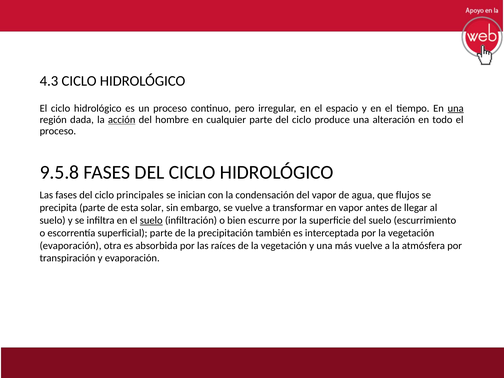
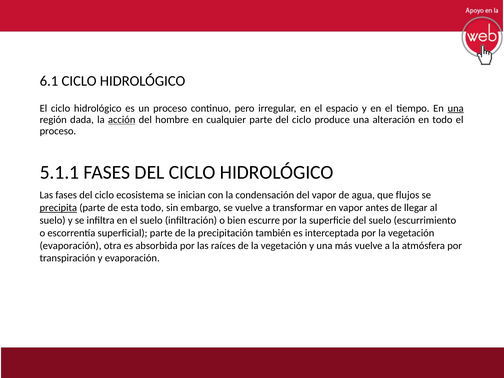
4.3: 4.3 -> 6.1
9.5.8: 9.5.8 -> 5.1.1
principales: principales -> ecosistema
precipita underline: none -> present
esta solar: solar -> todo
suelo at (151, 220) underline: present -> none
